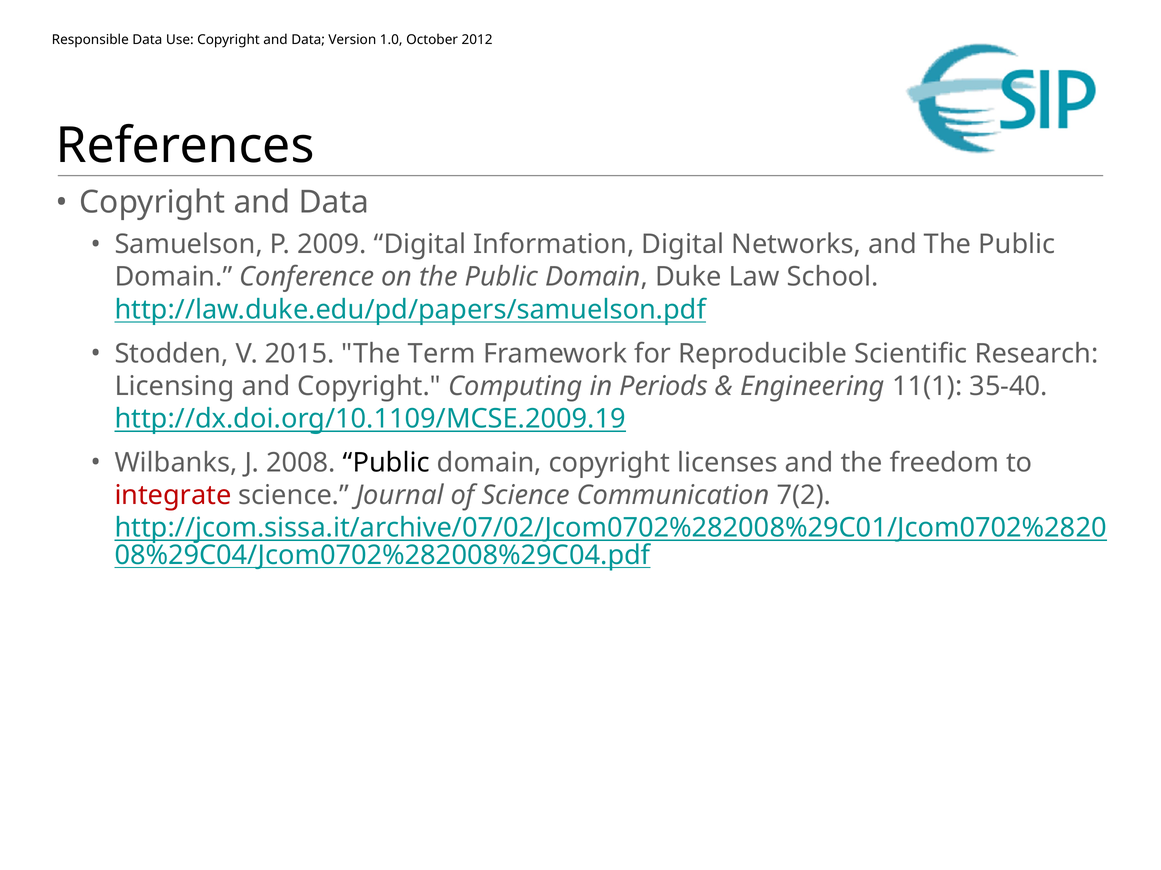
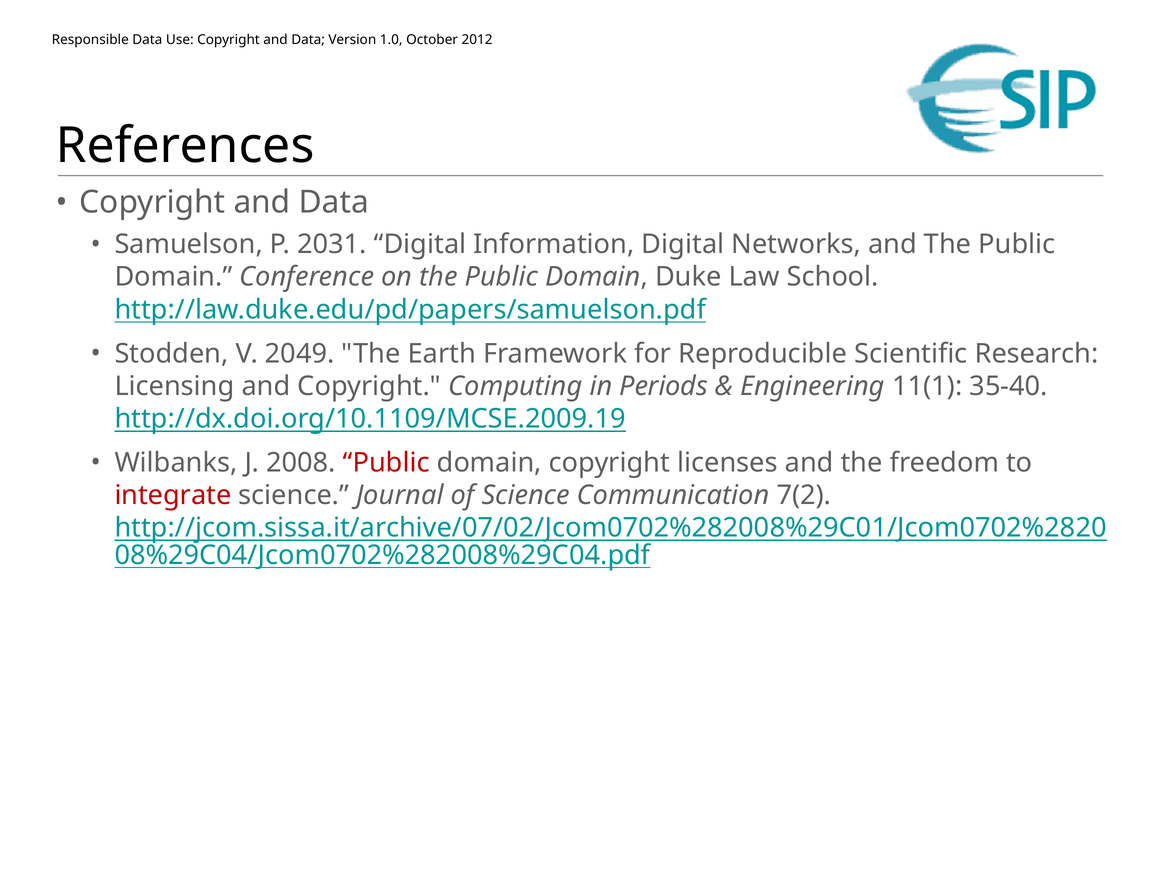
2009: 2009 -> 2031
2015: 2015 -> 2049
Term: Term -> Earth
Public at (386, 463) colour: black -> red
